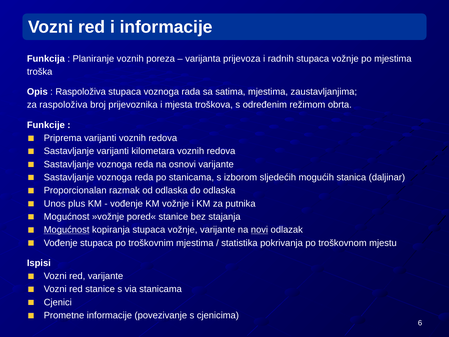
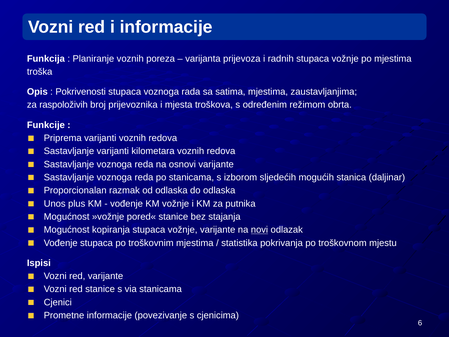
Raspoloživa at (81, 92): Raspoloživa -> Pokrivenosti
za raspoloživa: raspoloživa -> raspoloživih
Mogućnost at (67, 230) underline: present -> none
